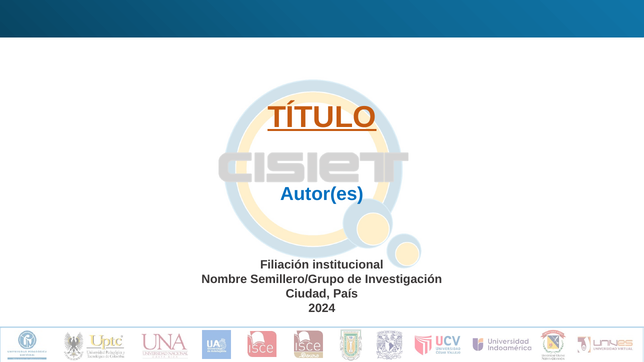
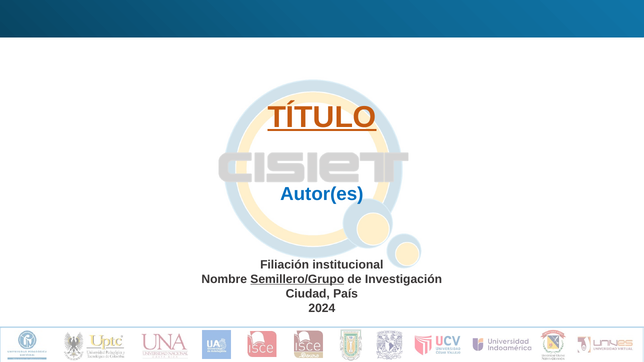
Semillero/Grupo underline: none -> present
